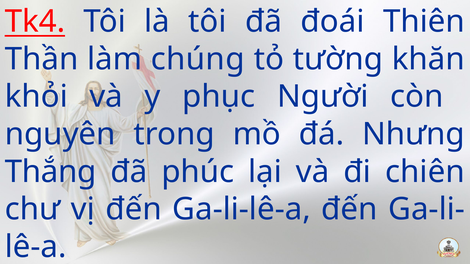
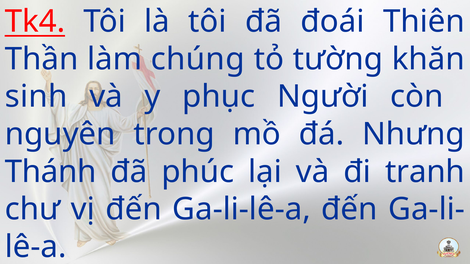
khỏi: khỏi -> sinh
Thắng: Thắng -> Thánh
chiên: chiên -> tranh
